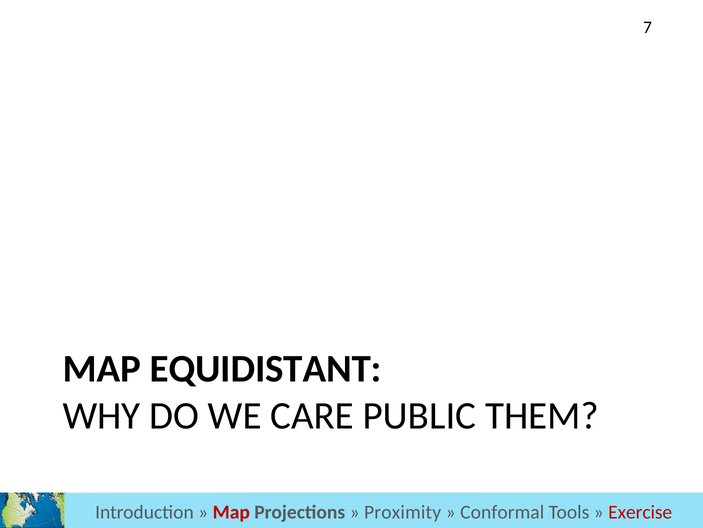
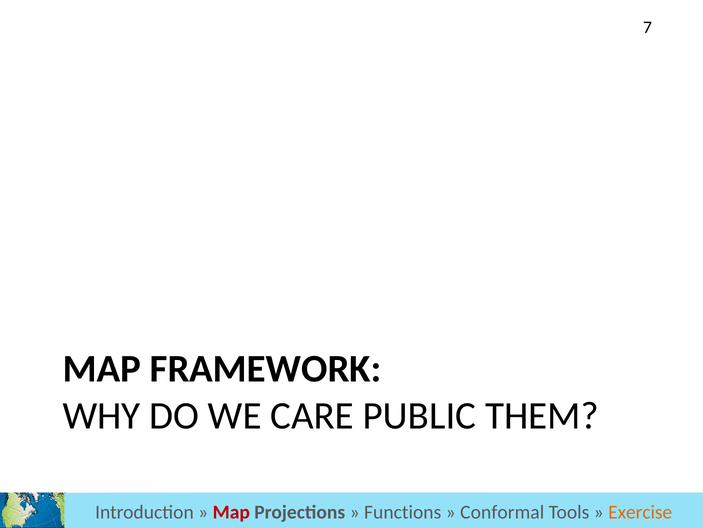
EQUIDISTANT: EQUIDISTANT -> FRAMEWORK
Proximity: Proximity -> Functions
Exercise colour: red -> orange
